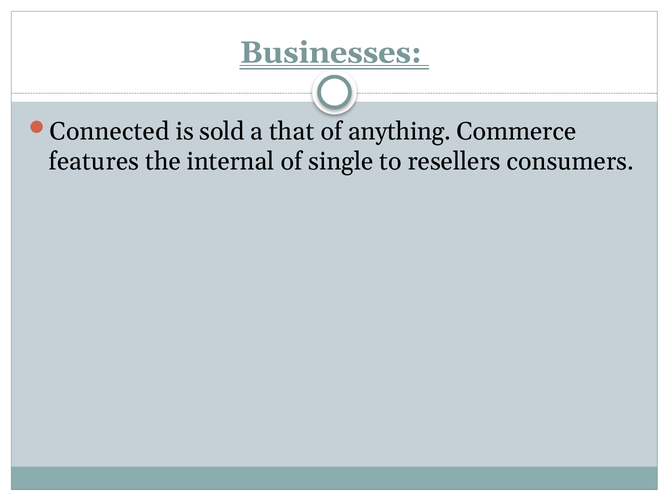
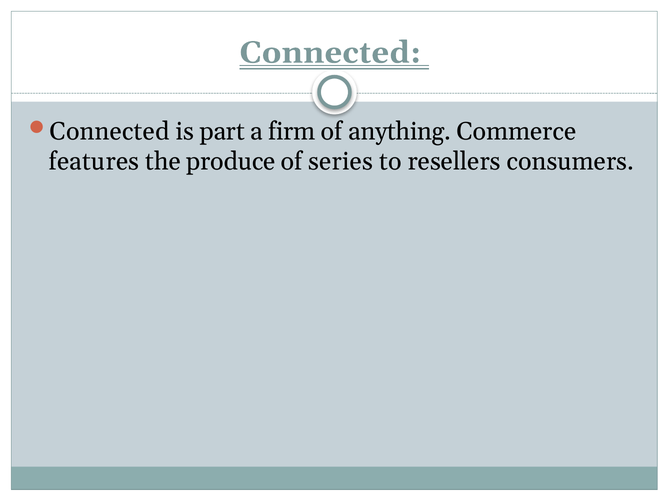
Businesses at (331, 53): Businesses -> Connected
sold: sold -> part
that: that -> firm
internal: internal -> produce
single: single -> series
